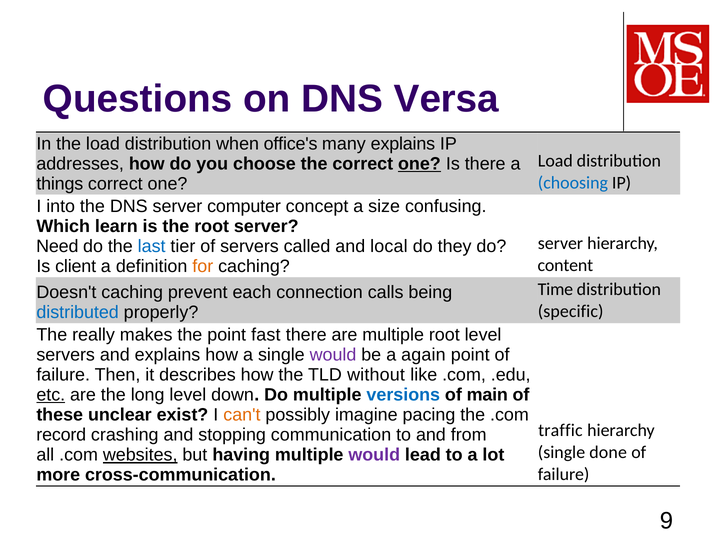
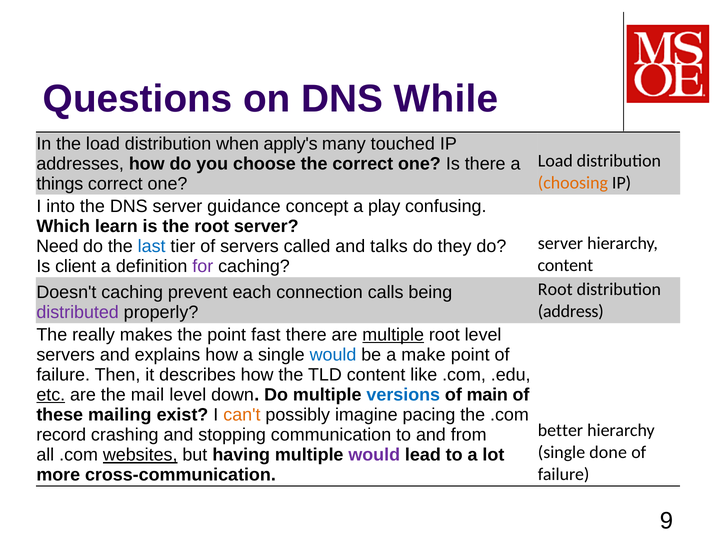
Versa: Versa -> While
office's: office's -> apply's
many explains: explains -> touched
one at (419, 164) underline: present -> none
choosing colour: blue -> orange
computer: computer -> guidance
size: size -> play
local: local -> talks
for colour: orange -> purple
Time at (555, 290): Time -> Root
distributed colour: blue -> purple
specific: specific -> address
multiple at (393, 335) underline: none -> present
would at (333, 355) colour: purple -> blue
again: again -> make
TLD without: without -> content
long: long -> mail
unclear: unclear -> mailing
traffic: traffic -> better
